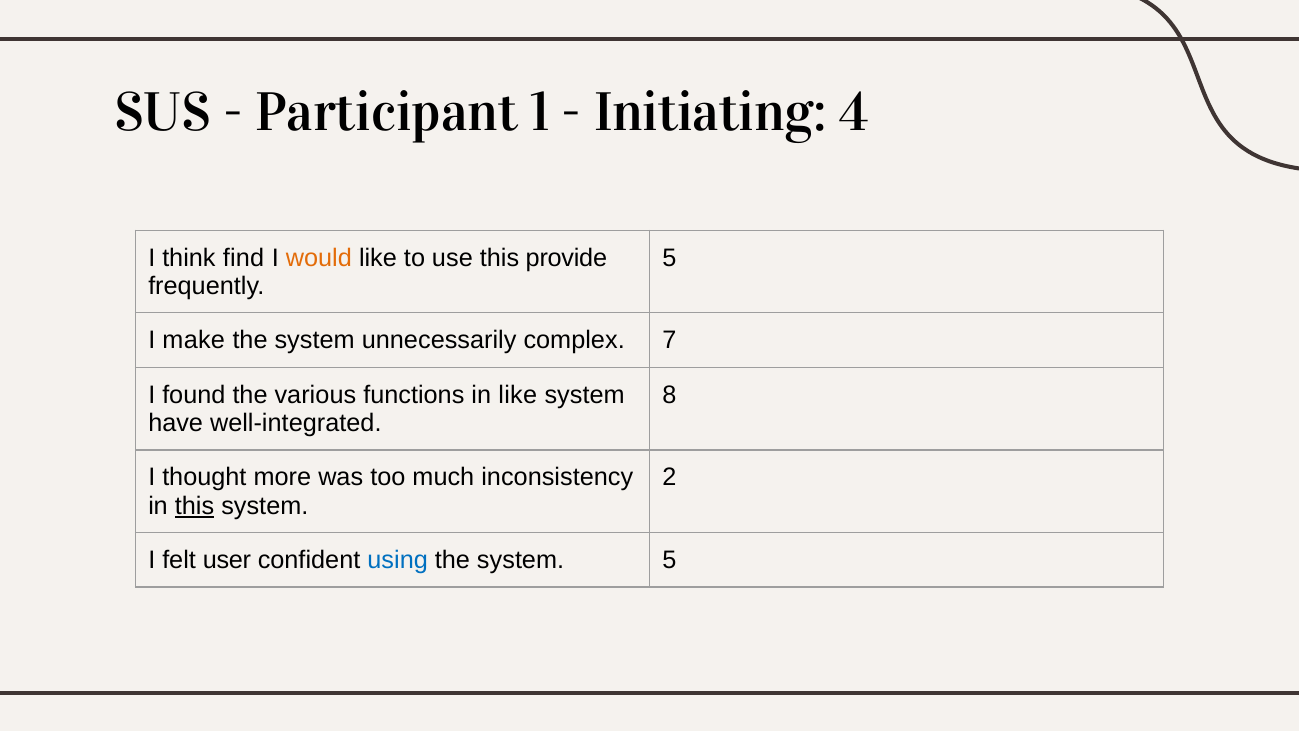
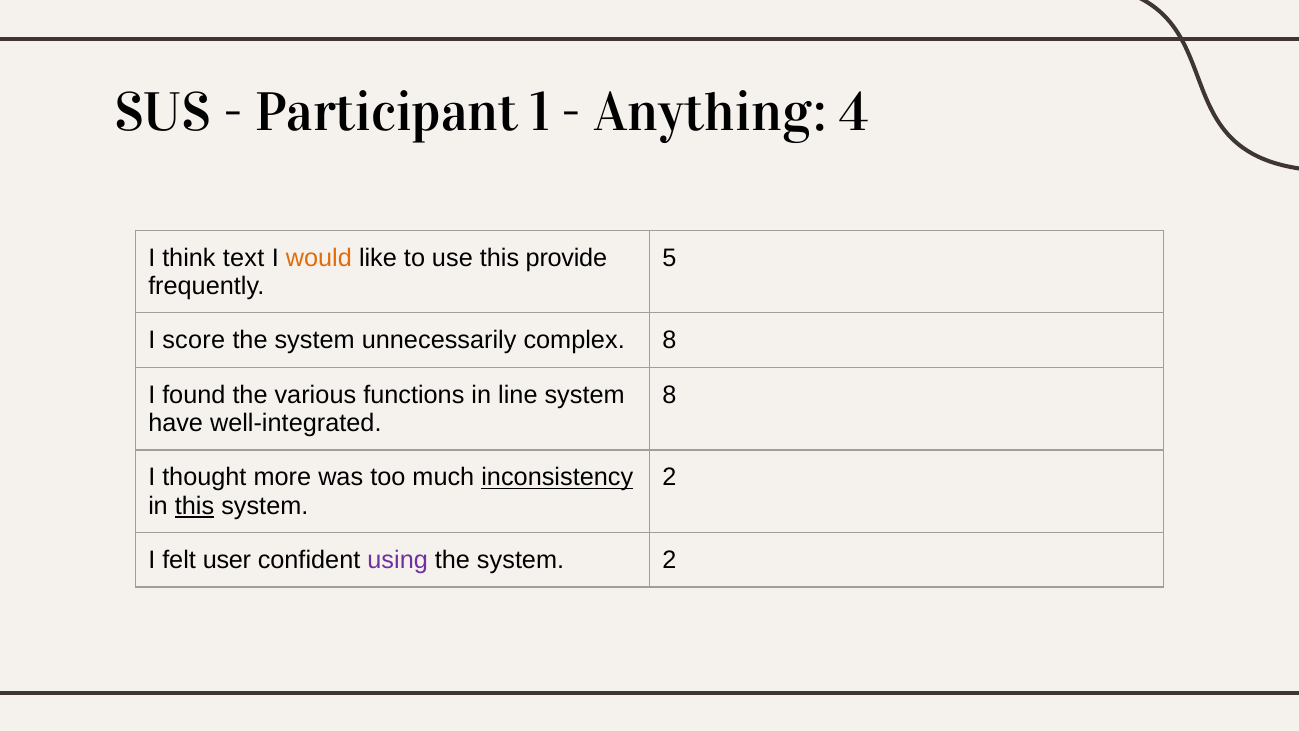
Initiating: Initiating -> Anything
find: find -> text
make: make -> score
complex 7: 7 -> 8
in like: like -> line
inconsistency underline: none -> present
using colour: blue -> purple
the system 5: 5 -> 2
